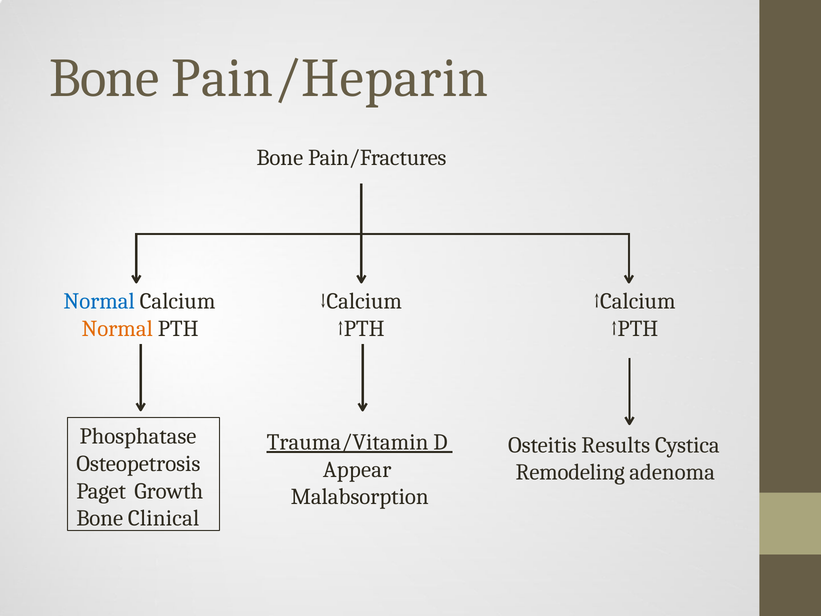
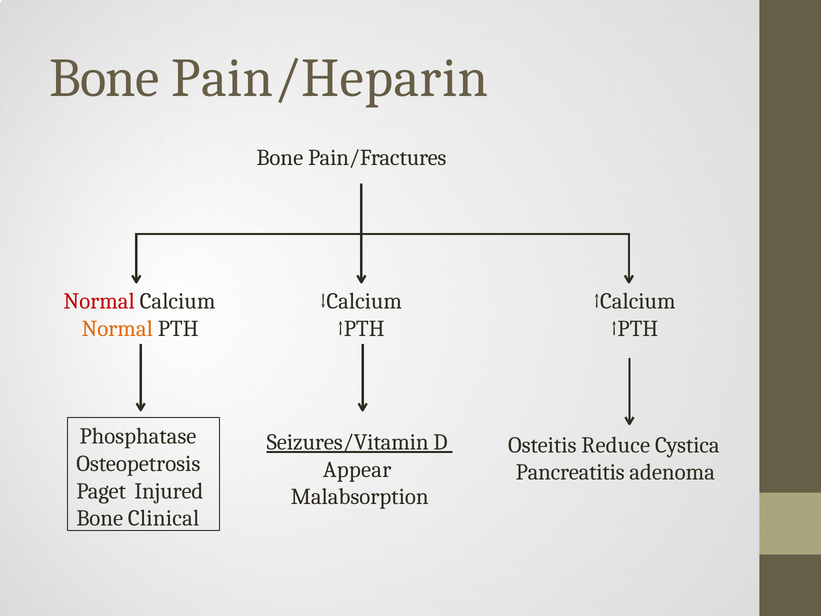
Normal at (99, 301) colour: blue -> red
Trauma/Vitamin: Trauma/Vitamin -> Seizures/Vitamin
Results: Results -> Reduce
Remodeling: Remodeling -> Pancreatitis
Growth: Growth -> Injured
